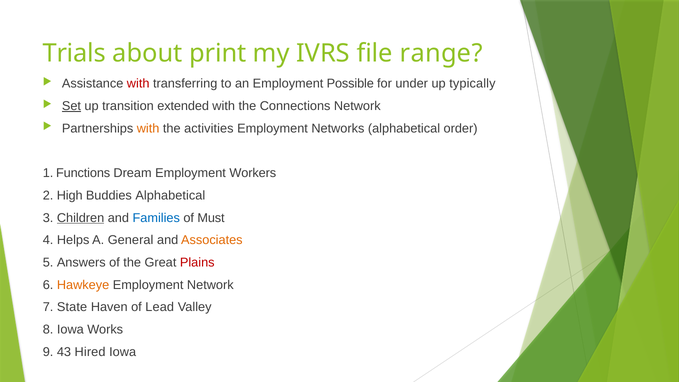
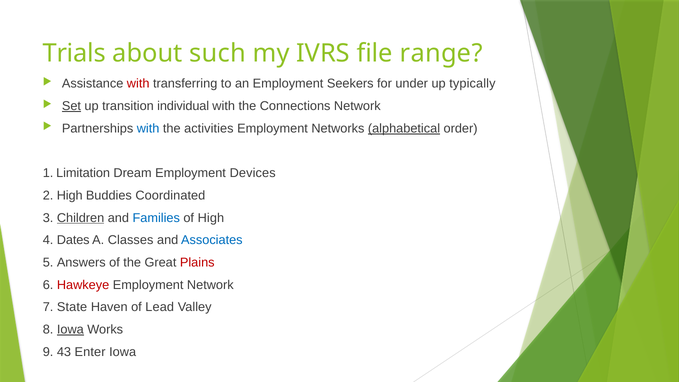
print: print -> such
Possible: Possible -> Seekers
extended: extended -> individual
with at (148, 128) colour: orange -> blue
alphabetical at (404, 128) underline: none -> present
Functions: Functions -> Limitation
Workers: Workers -> Devices
Buddies Alphabetical: Alphabetical -> Coordinated
of Must: Must -> High
Helps: Helps -> Dates
General: General -> Classes
Associates colour: orange -> blue
Hawkeye colour: orange -> red
Iowa at (70, 330) underline: none -> present
Hired: Hired -> Enter
